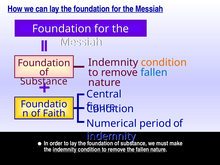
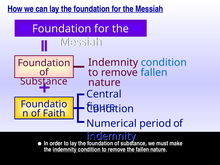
condition at (164, 62) colour: orange -> blue
